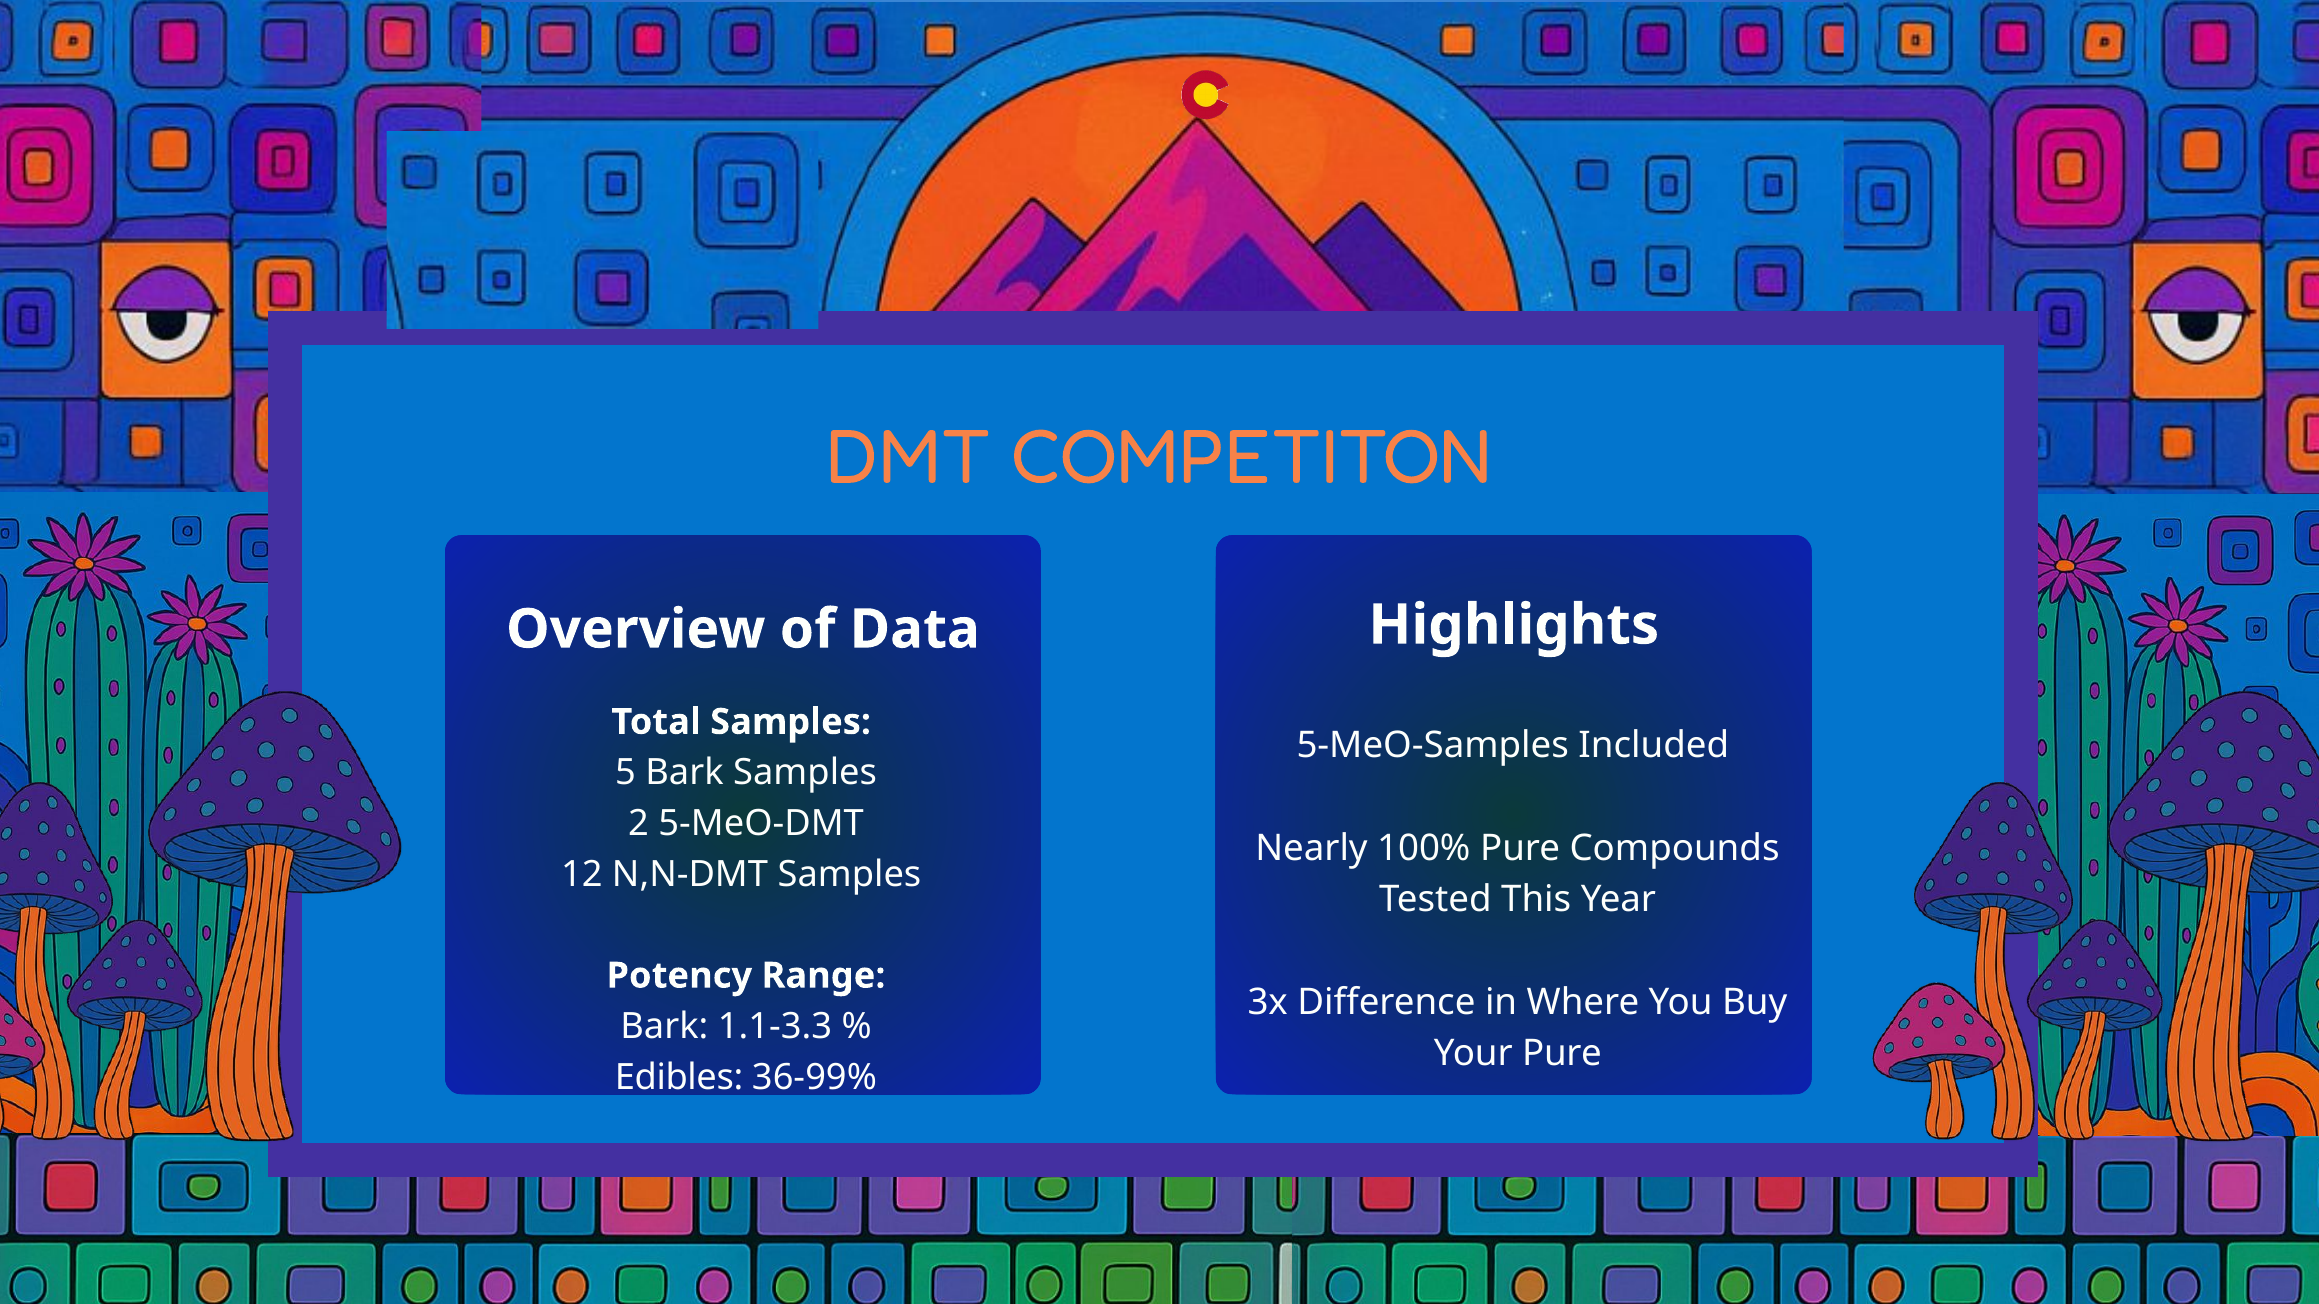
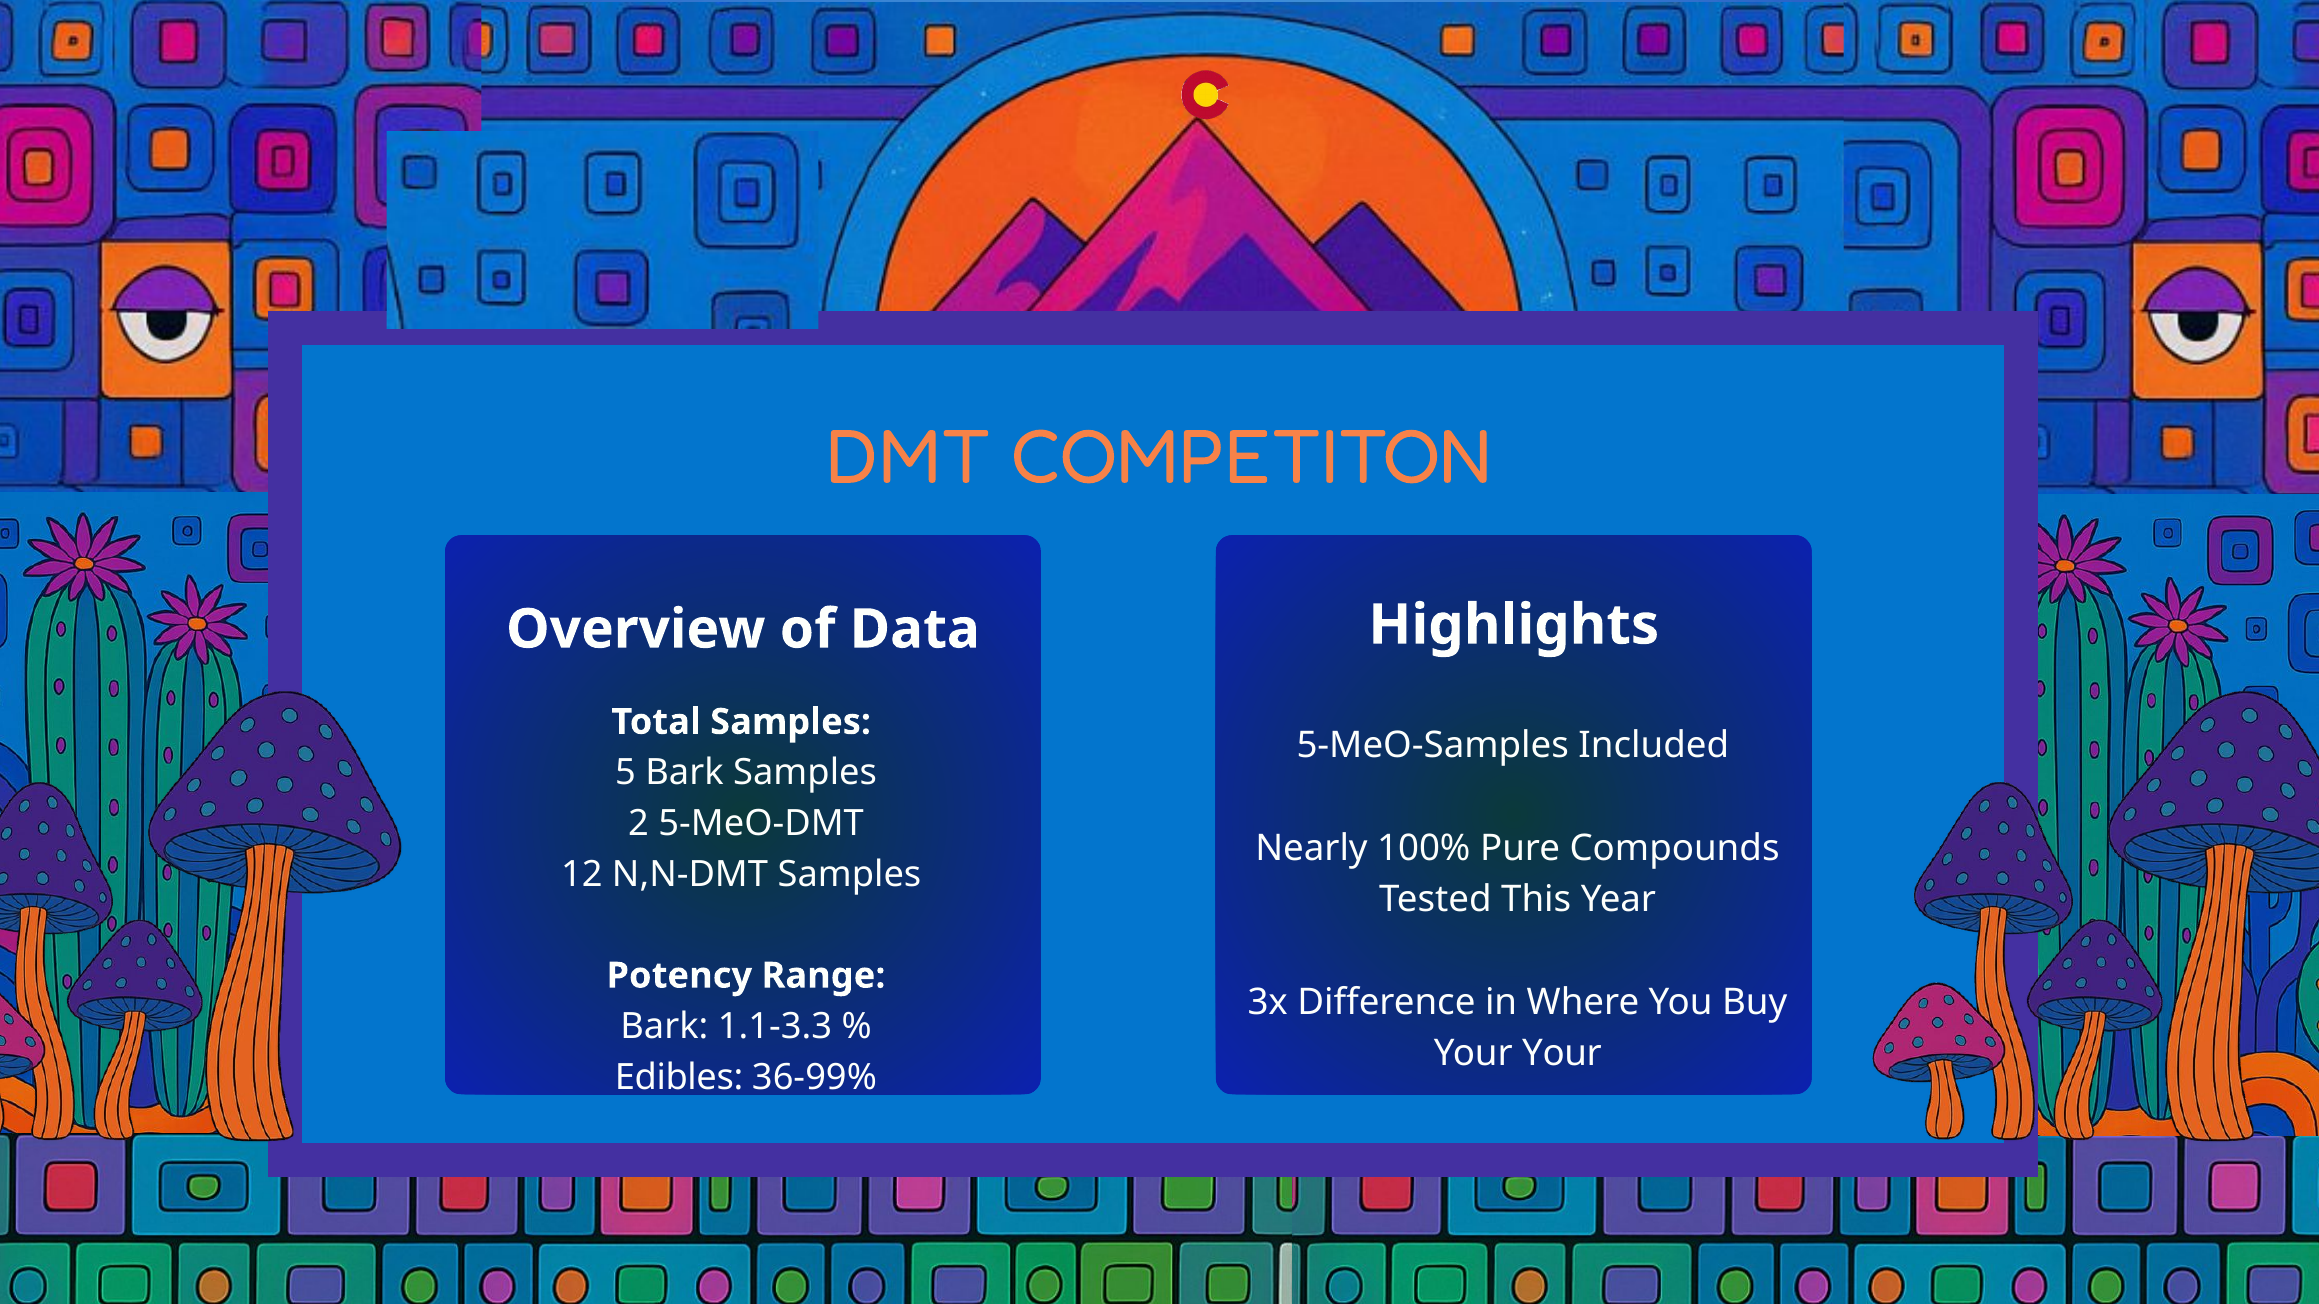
Your Pure: Pure -> Your
